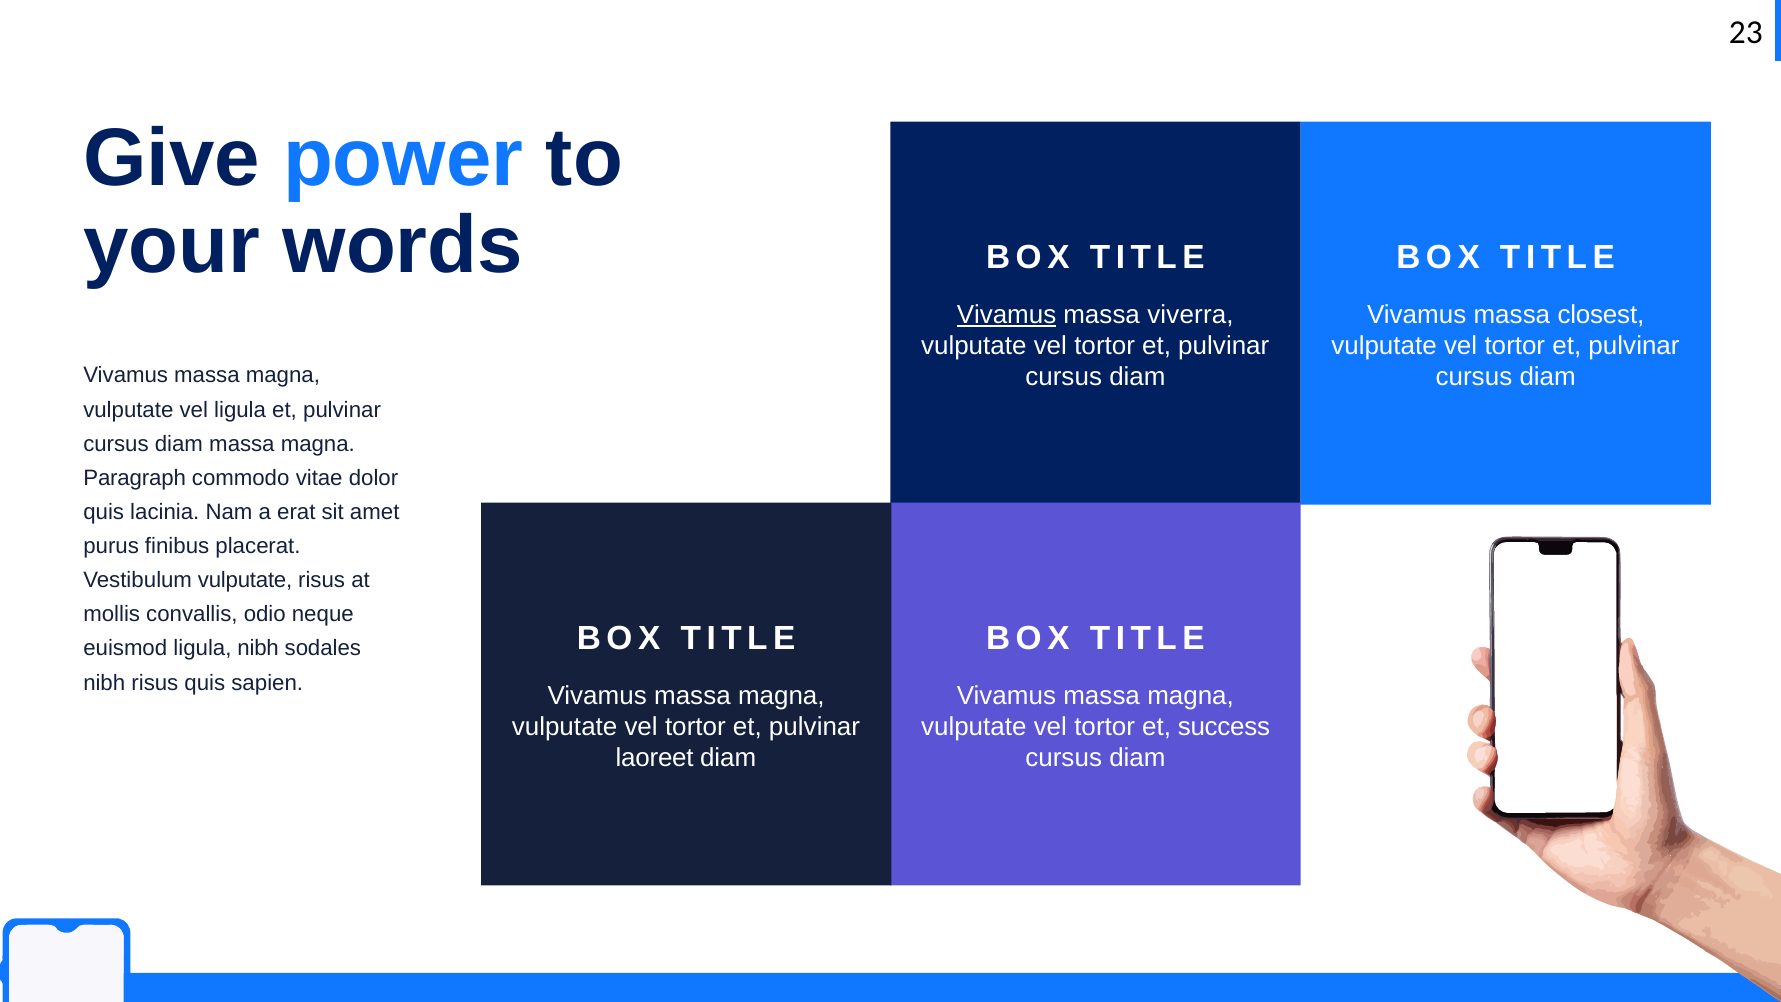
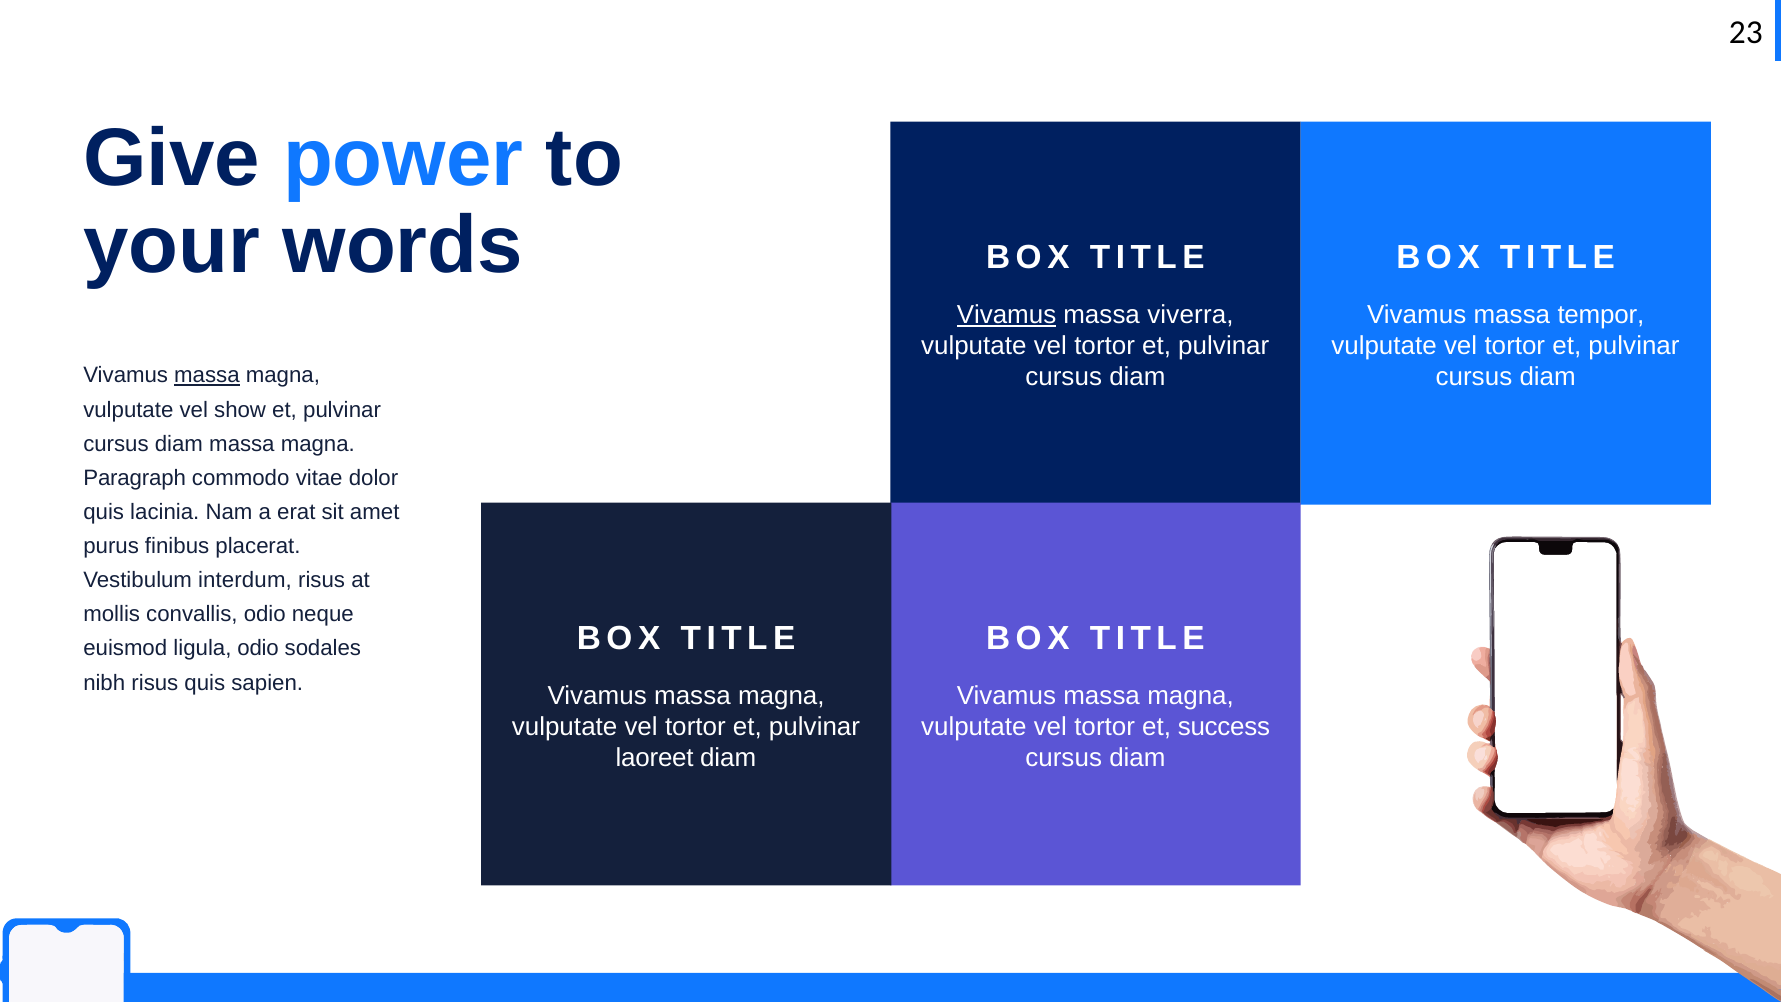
closest: closest -> tempor
massa at (207, 375) underline: none -> present
vel ligula: ligula -> show
Vestibulum vulputate: vulputate -> interdum
ligula nibh: nibh -> odio
